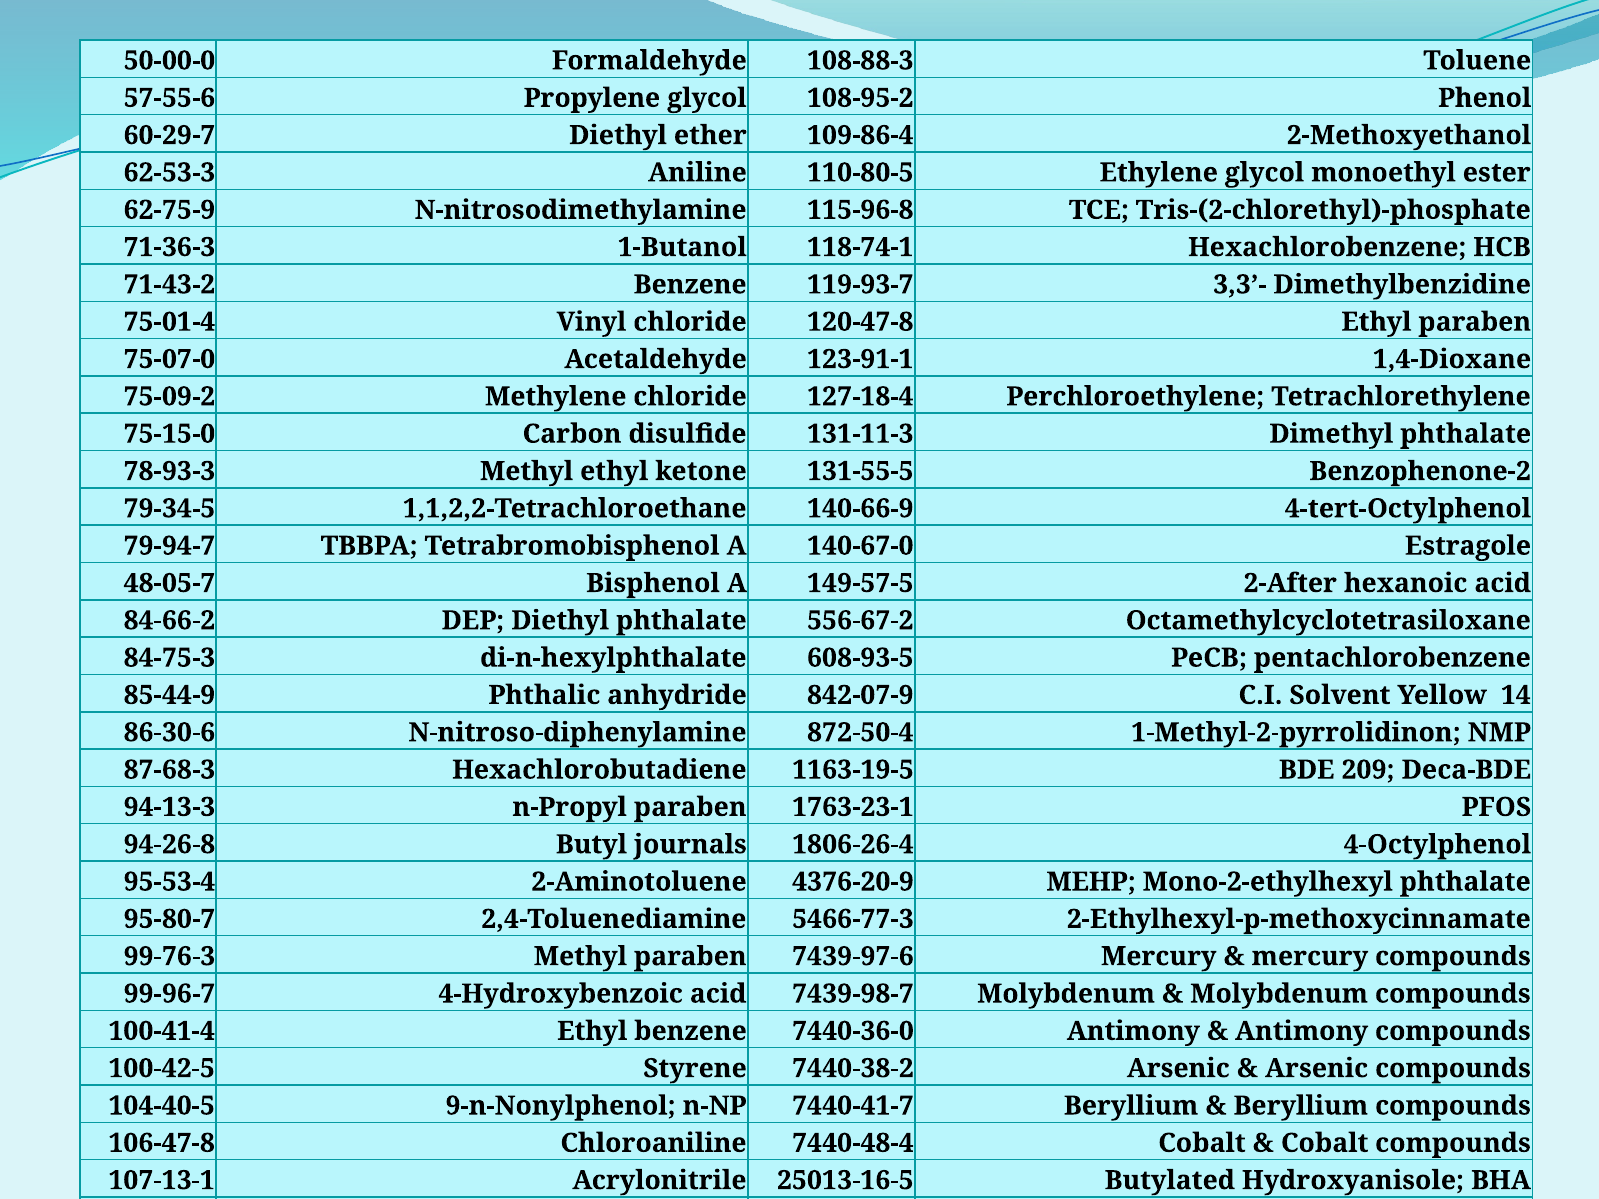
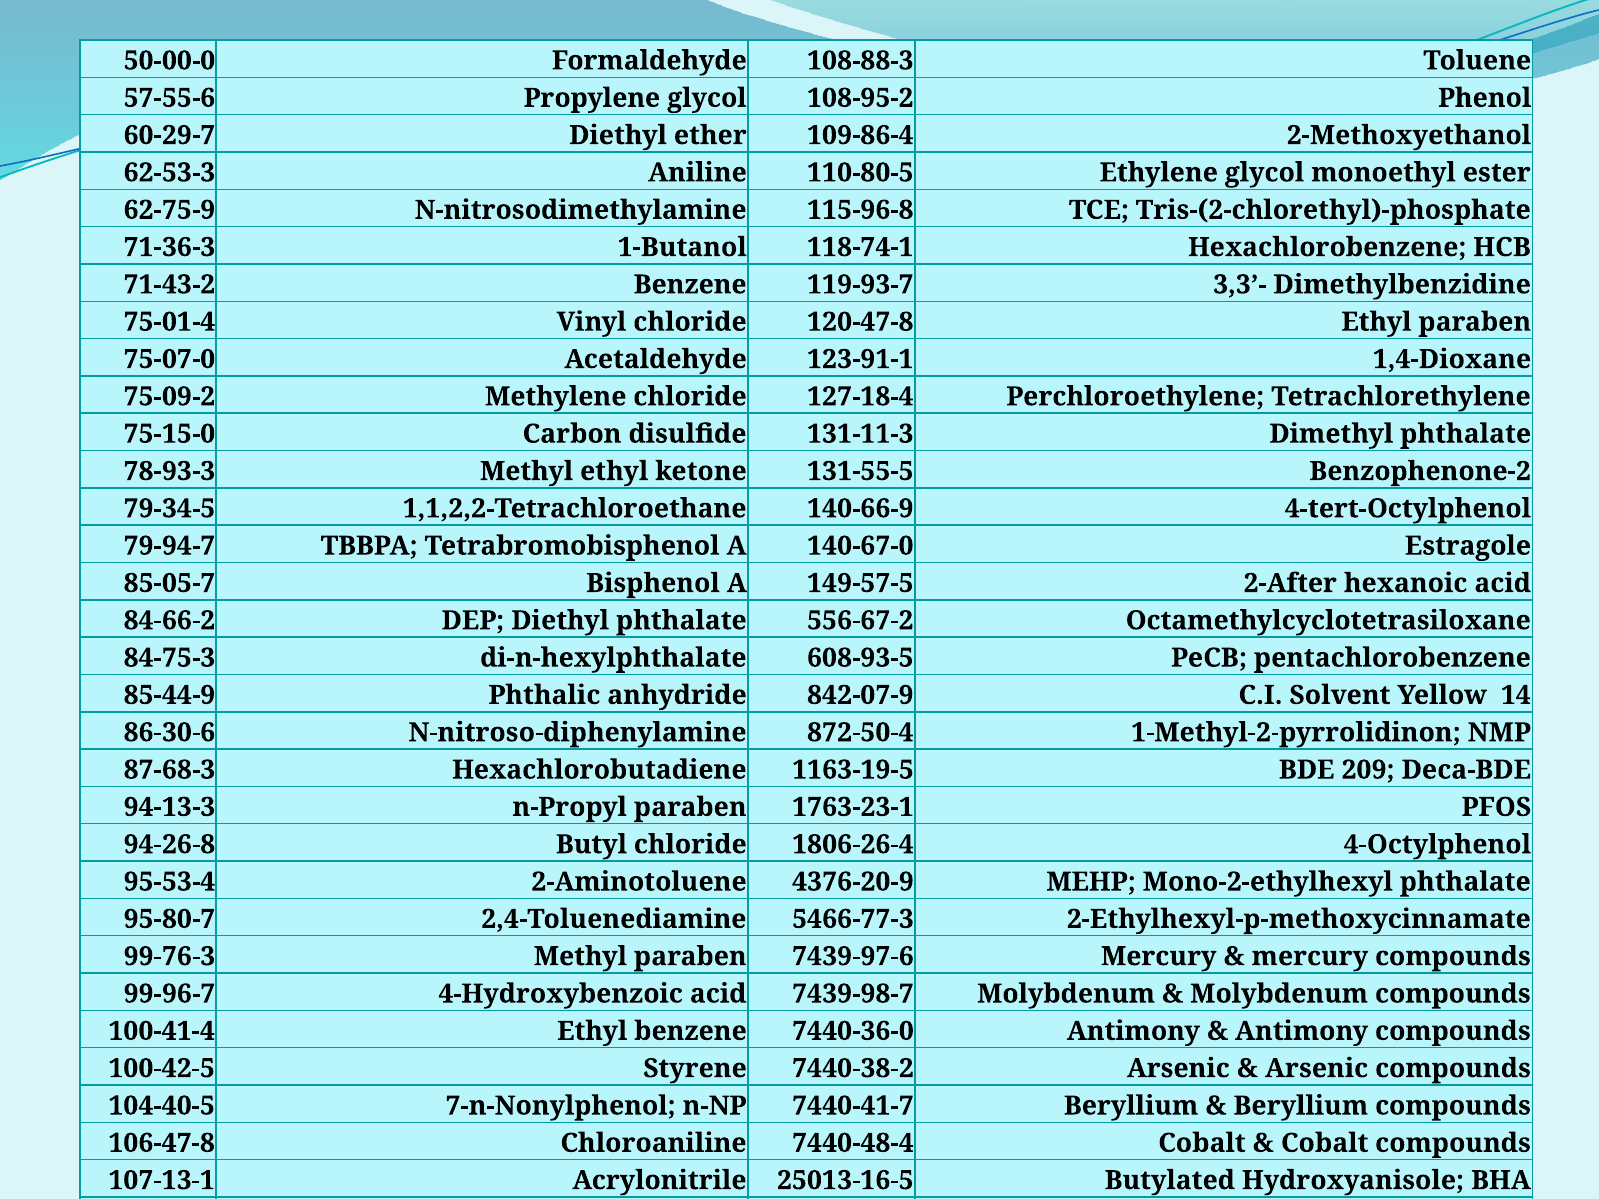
48-05-7: 48-05-7 -> 85-05-7
Butyl journals: journals -> chloride
9-n-Nonylphenol: 9-n-Nonylphenol -> 7-n-Nonylphenol
